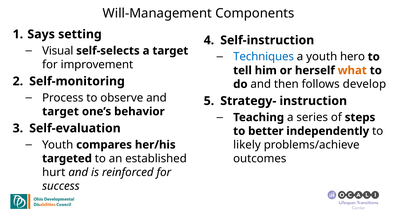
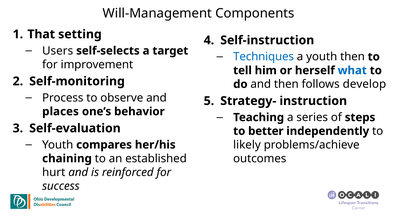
Says: Says -> That
Visual: Visual -> Users
youth hero: hero -> then
what colour: orange -> blue
target at (61, 112): target -> places
targeted: targeted -> chaining
